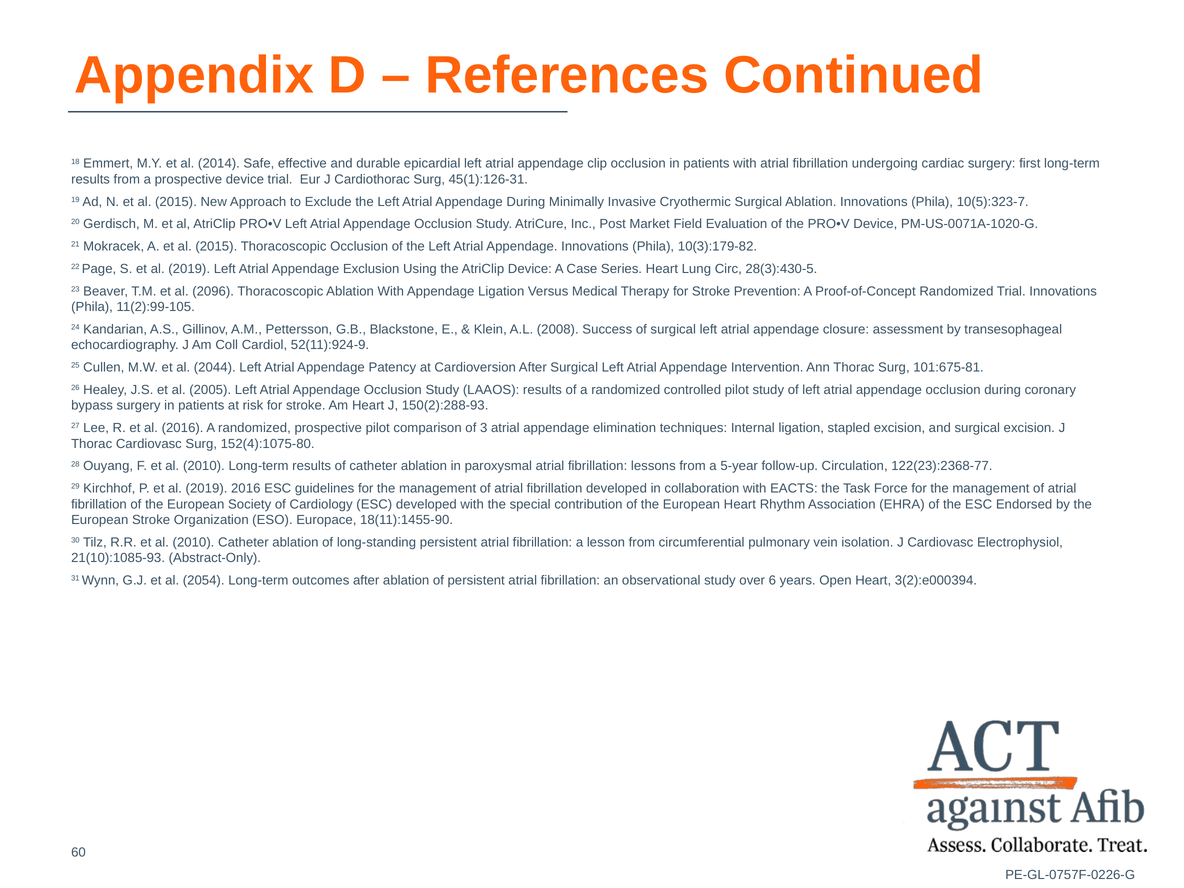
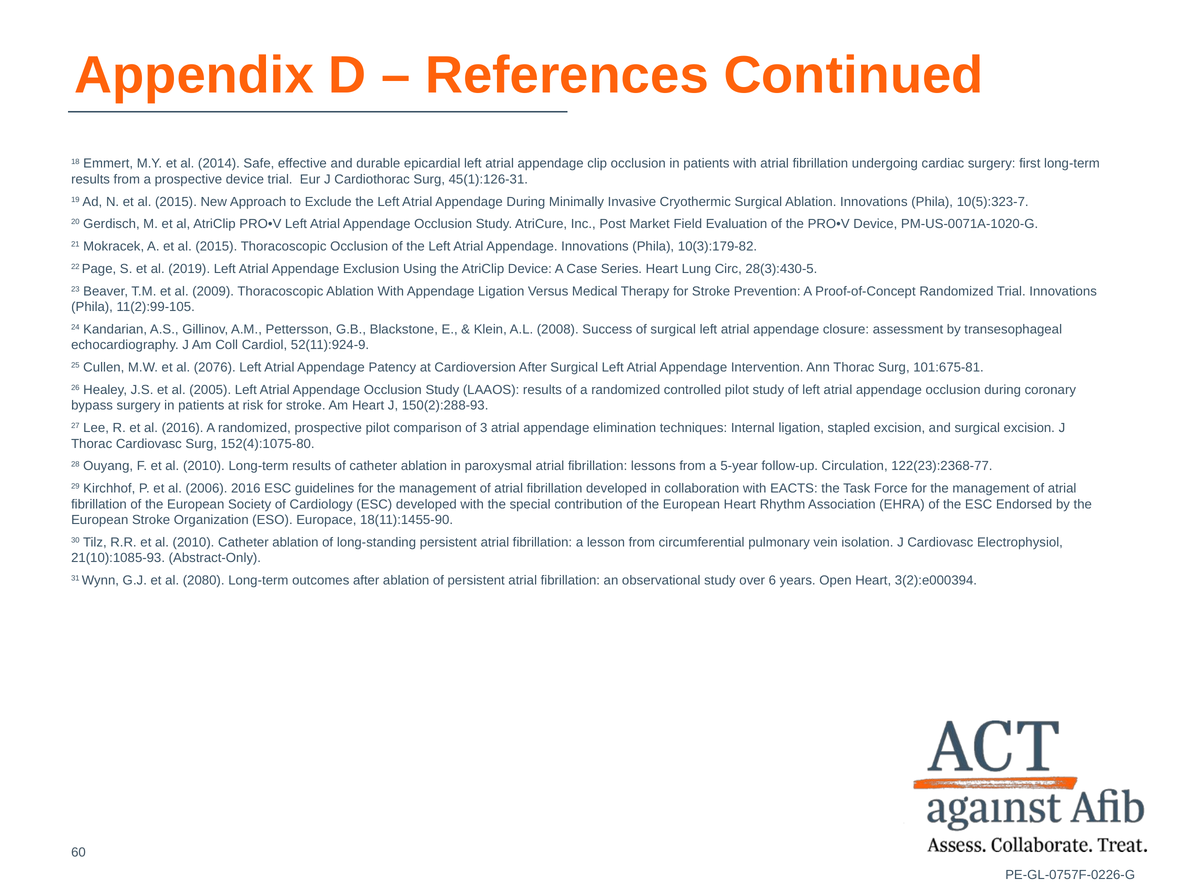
2096: 2096 -> 2009
2044: 2044 -> 2076
P et al 2019: 2019 -> 2006
2054: 2054 -> 2080
